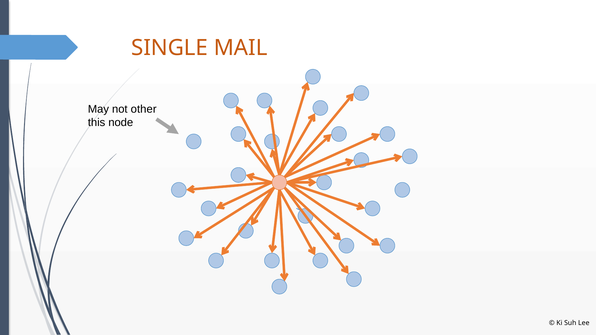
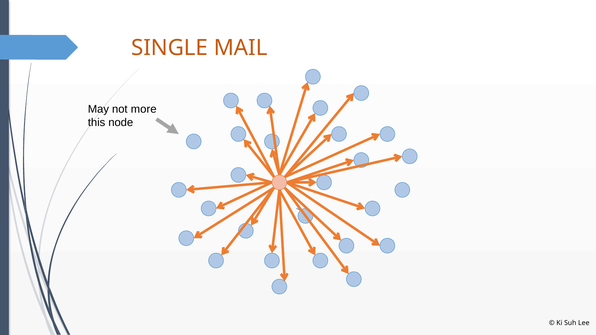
other: other -> more
